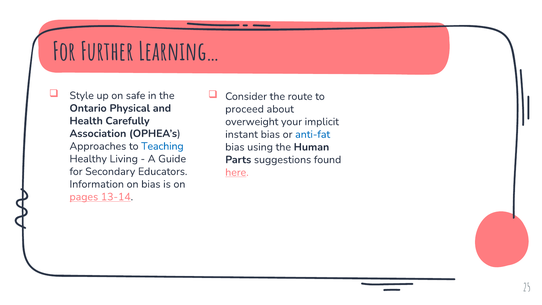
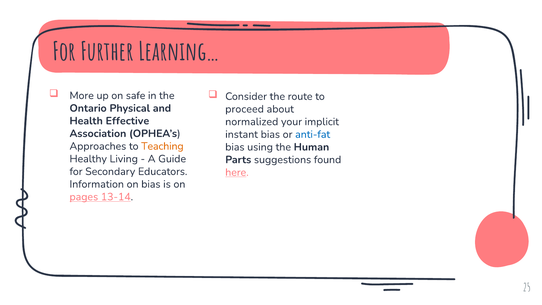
Style: Style -> More
Carefully: Carefully -> Effective
overweight: overweight -> normalized
Teaching colour: blue -> orange
